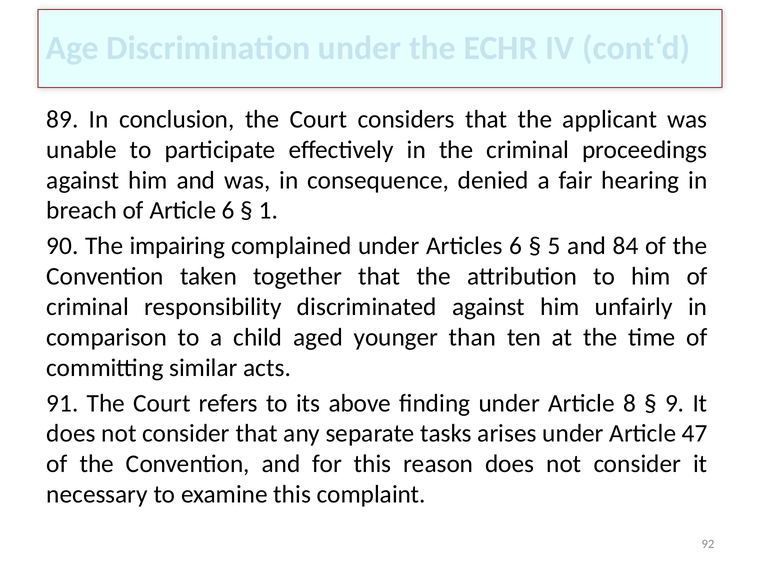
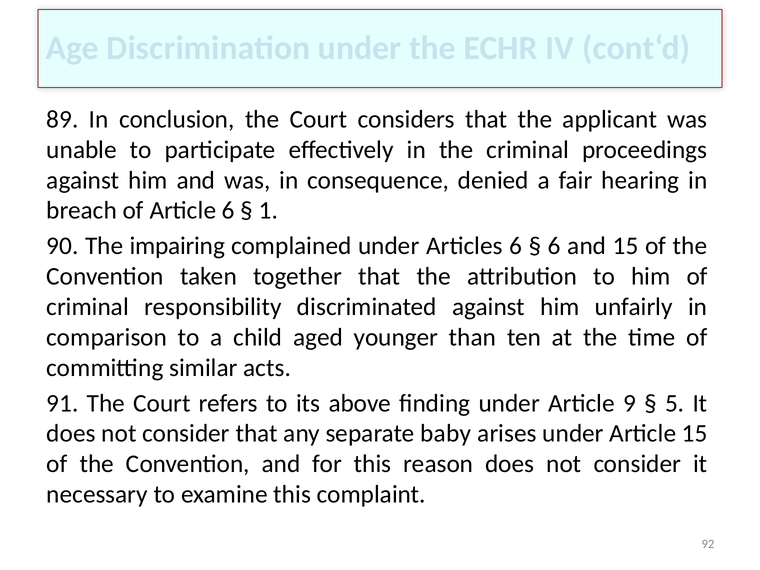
5 at (554, 246): 5 -> 6
and 84: 84 -> 15
8: 8 -> 9
9: 9 -> 5
tasks: tasks -> baby
Article 47: 47 -> 15
